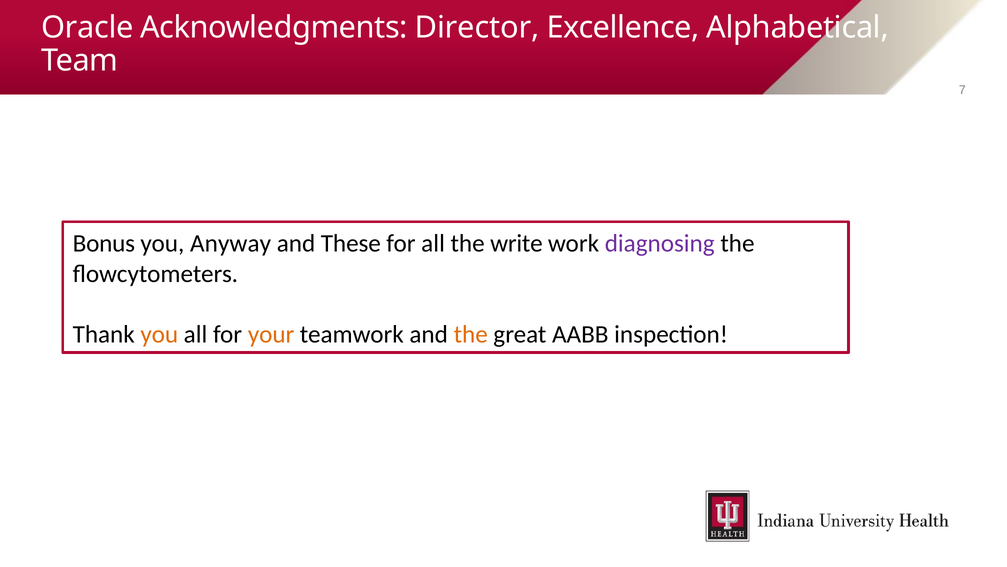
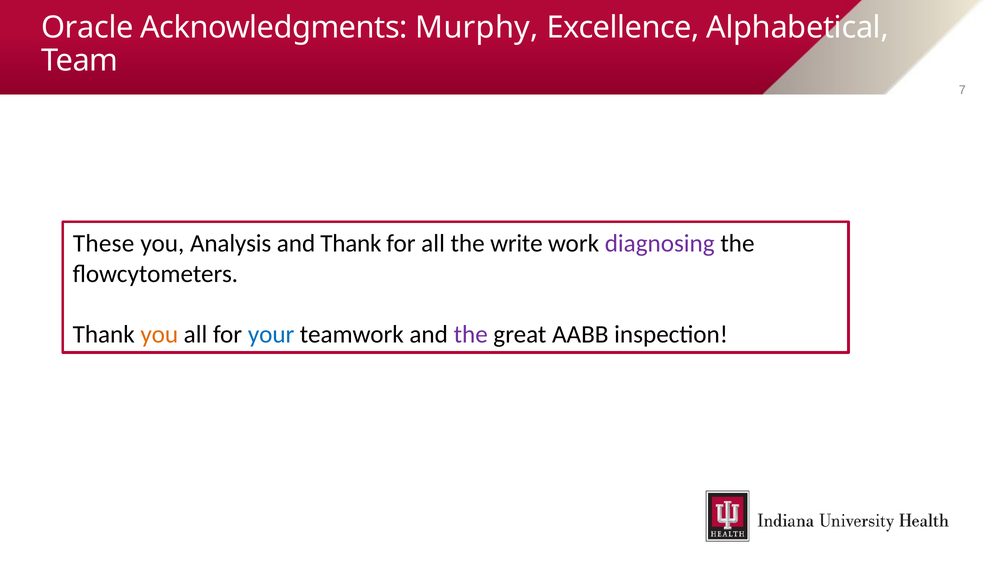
Director: Director -> Murphy
Bonus: Bonus -> These
Anyway: Anyway -> Analysis
and These: These -> Thank
your colour: orange -> blue
the at (471, 334) colour: orange -> purple
